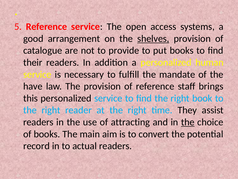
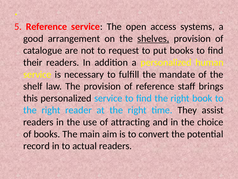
provide: provide -> request
have: have -> shelf
the at (188, 122) underline: present -> none
